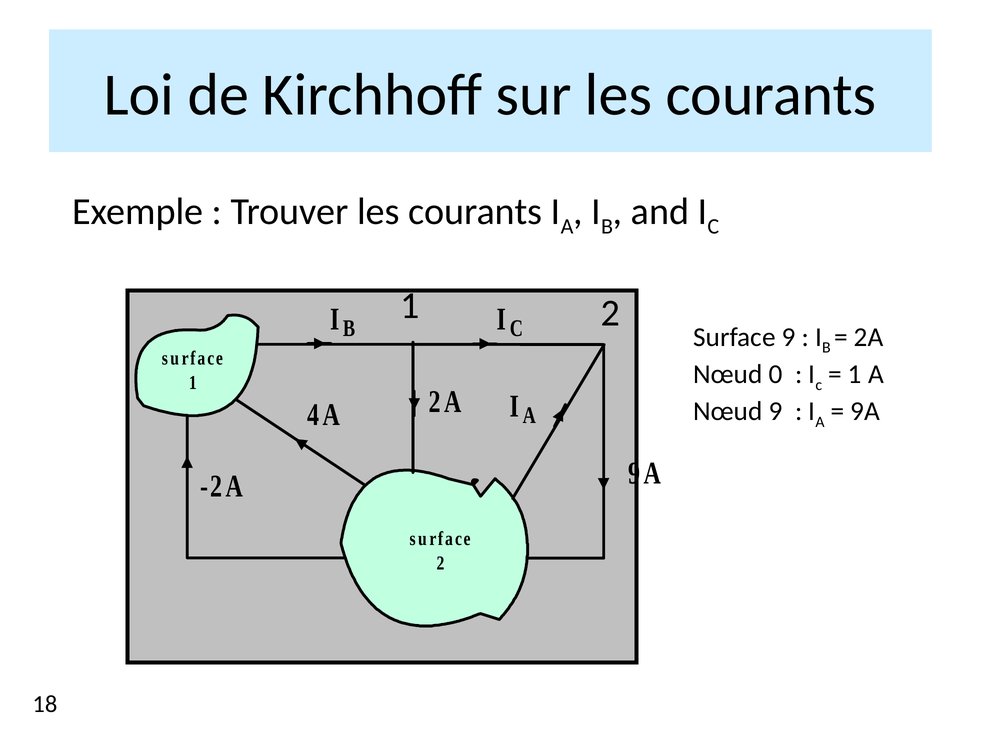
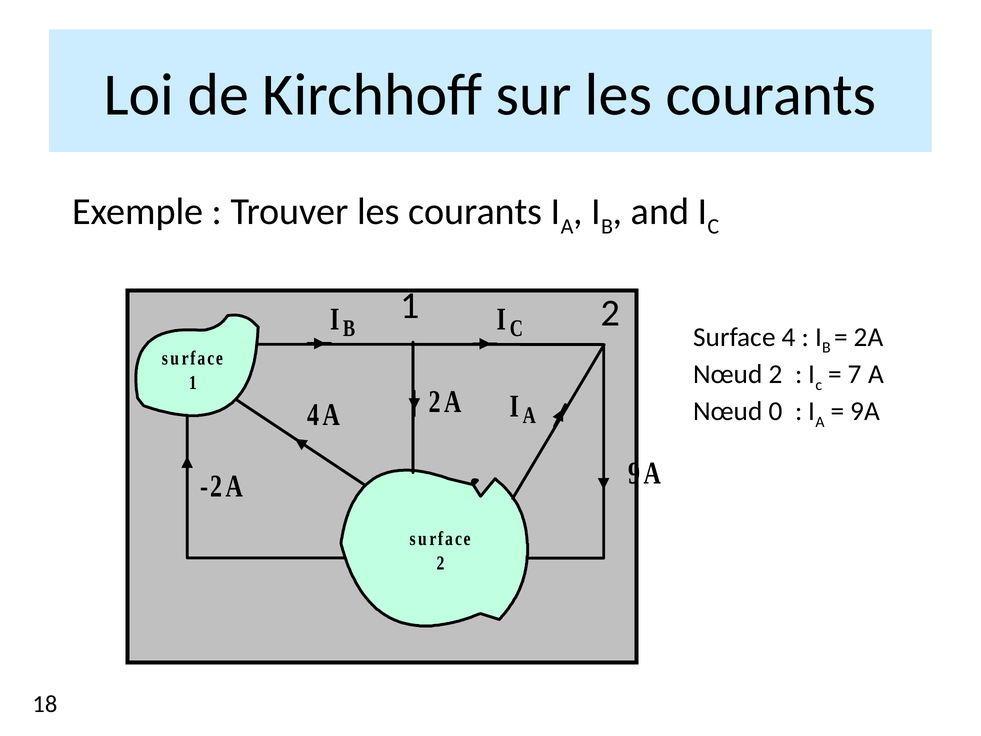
Surface 9: 9 -> 4
Nœud 0: 0 -> 2
1 at (855, 374): 1 -> 7
Nœud 9: 9 -> 0
